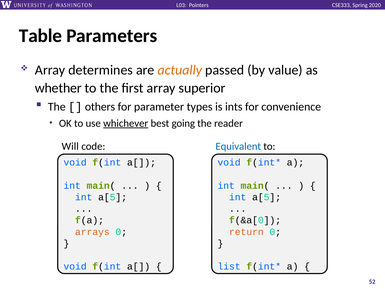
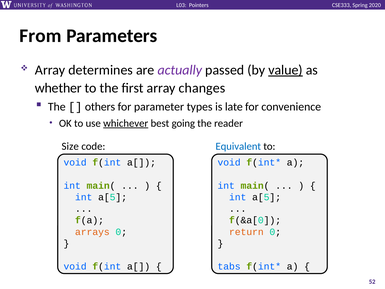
Table: Table -> From
actually colour: orange -> purple
value underline: none -> present
superior: superior -> changes
ints: ints -> late
Will: Will -> Size
list: list -> tabs
